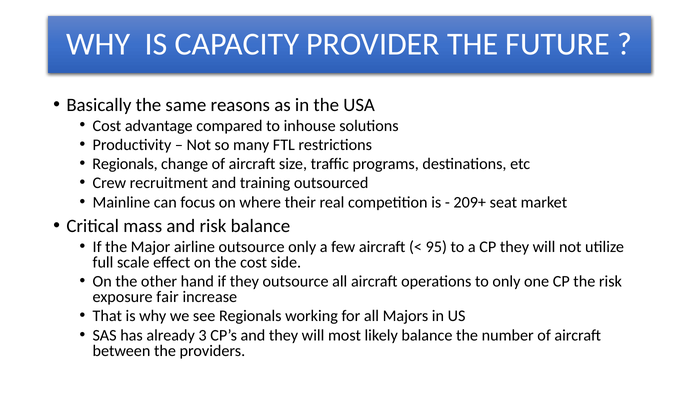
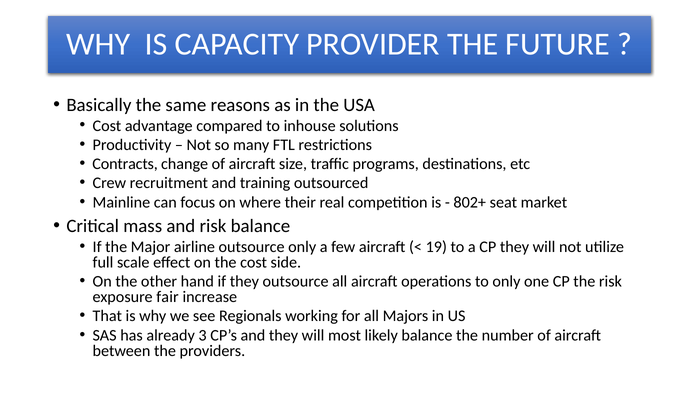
Regionals at (125, 164): Regionals -> Contracts
209+: 209+ -> 802+
95: 95 -> 19
